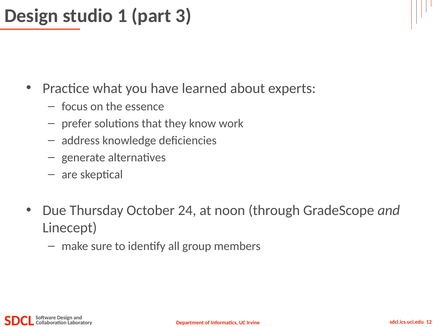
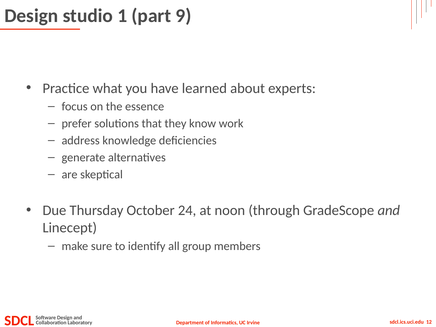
3: 3 -> 9
